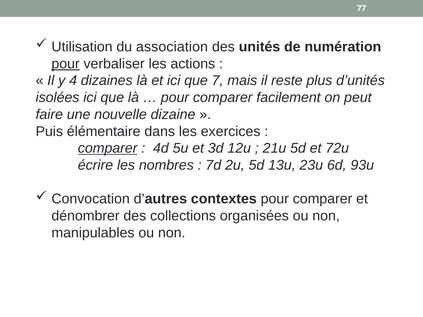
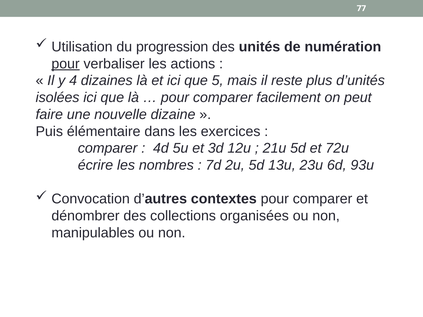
association: association -> progression
7: 7 -> 5
comparer at (108, 148) underline: present -> none
